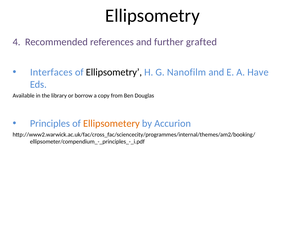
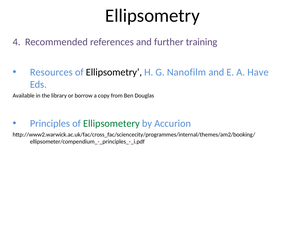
grafted: grafted -> training
Interfaces: Interfaces -> Resources
Ellipsometery colour: orange -> green
